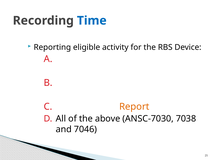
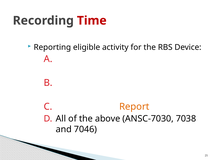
Time colour: blue -> red
